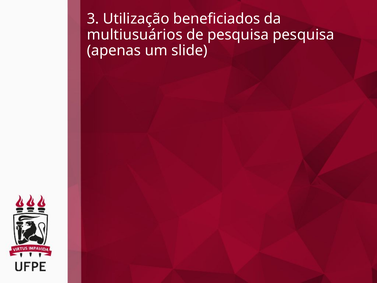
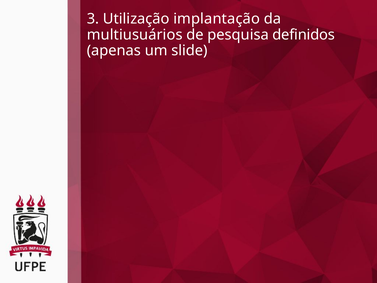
beneficiados: beneficiados -> implantação
pesquisa pesquisa: pesquisa -> definidos
